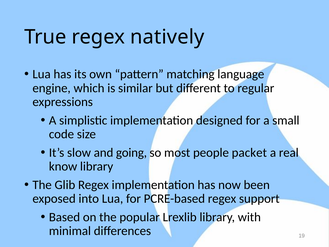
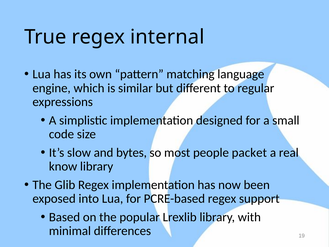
natively: natively -> internal
going: going -> bytes
